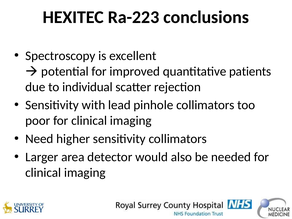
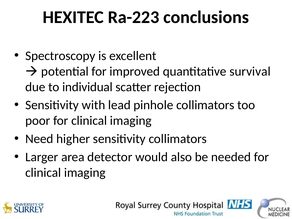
patients: patients -> survival
